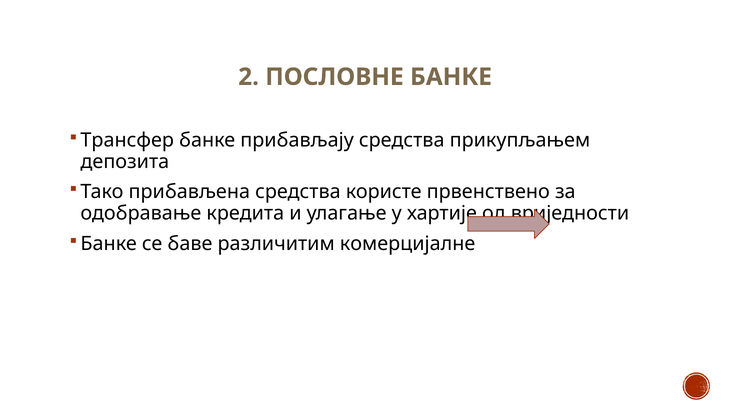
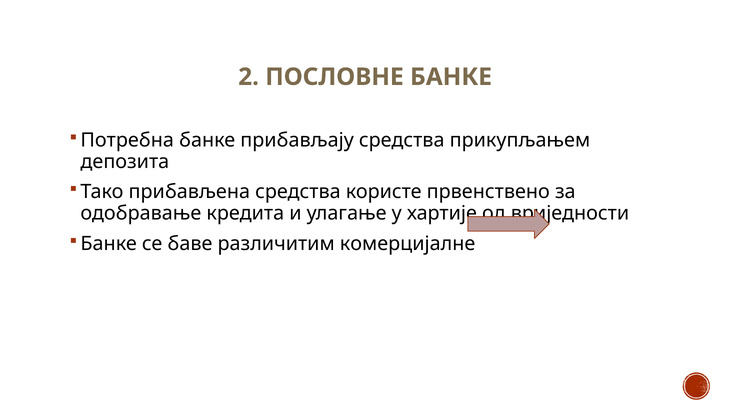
Трансфер: Трансфер -> Потребна
